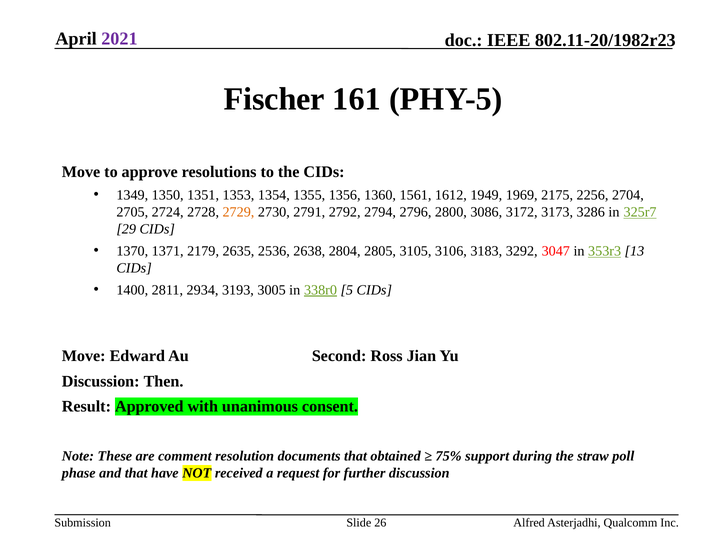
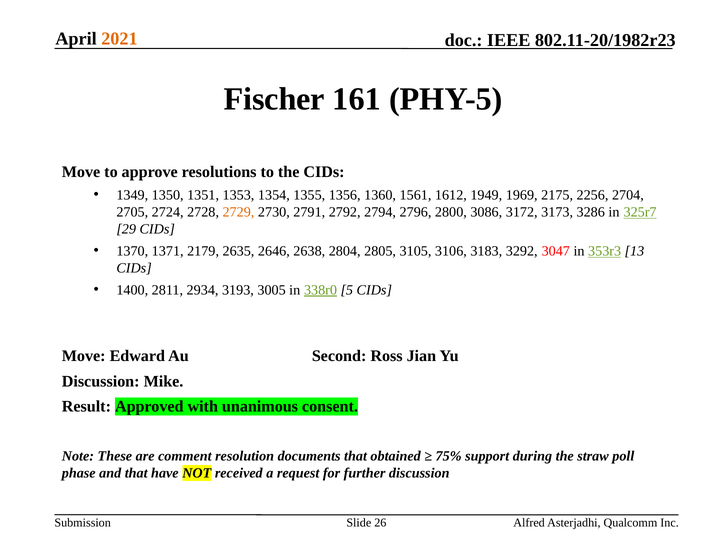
2021 colour: purple -> orange
2536: 2536 -> 2646
Then: Then -> Mike
